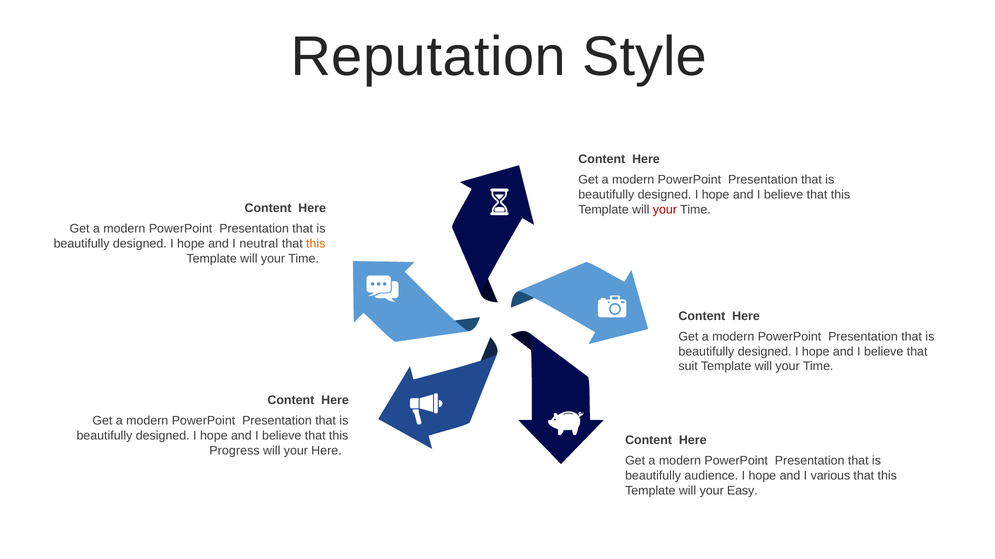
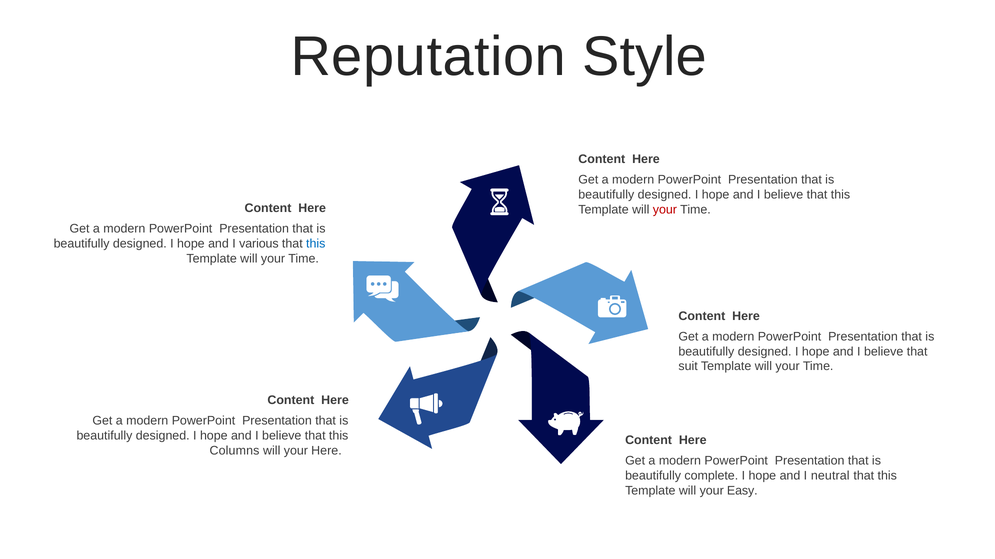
neutral: neutral -> various
this at (316, 244) colour: orange -> blue
Progress: Progress -> Columns
audience: audience -> complete
various: various -> neutral
